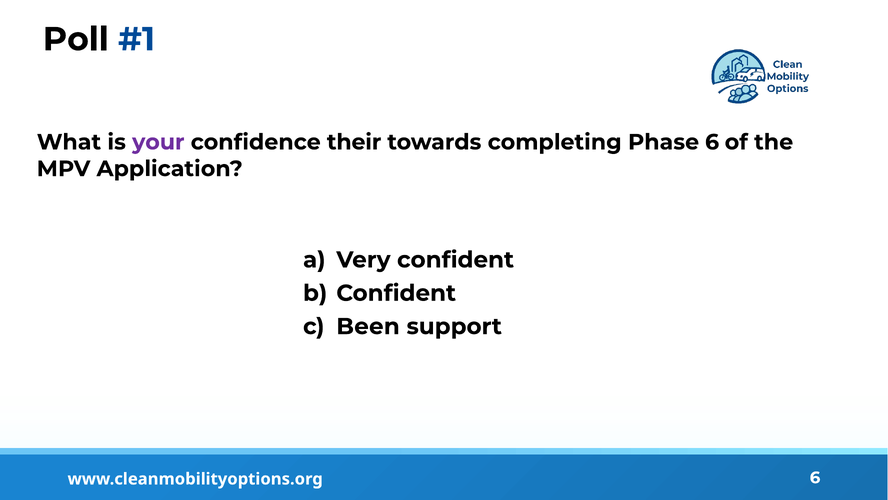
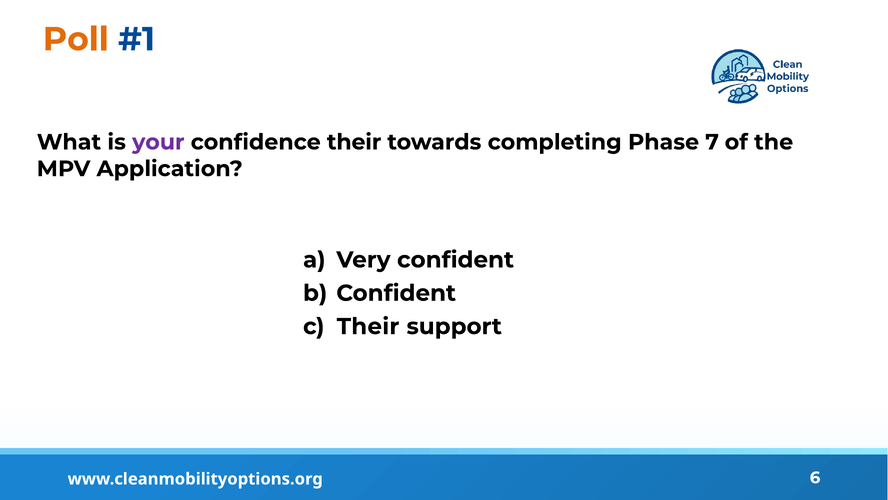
Poll colour: black -> orange
Phase 6: 6 -> 7
Been at (368, 326): Been -> Their
